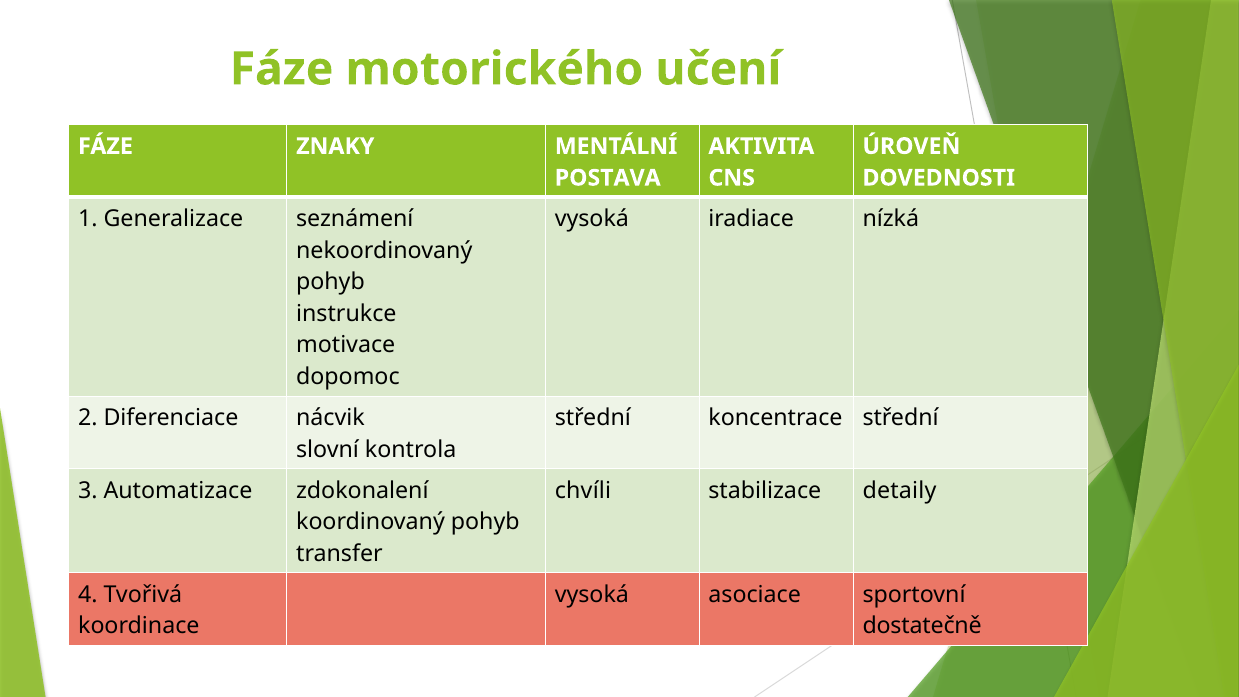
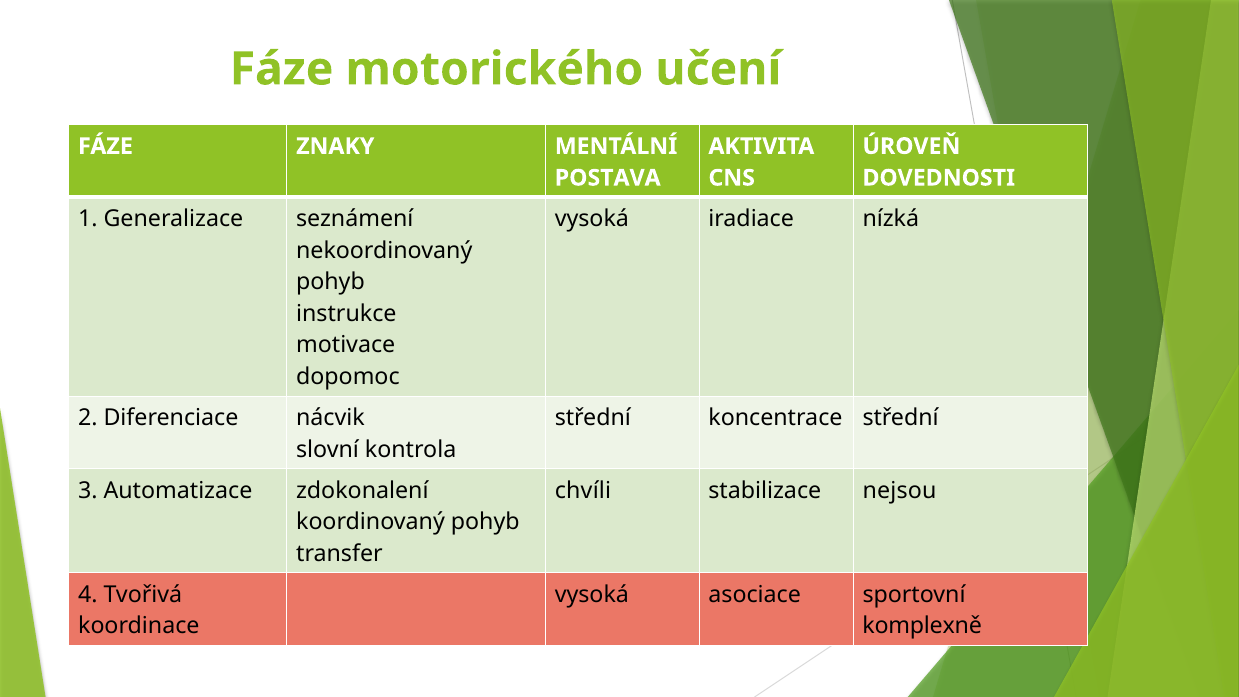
detaily: detaily -> nejsou
dostatečně: dostatečně -> komplexně
